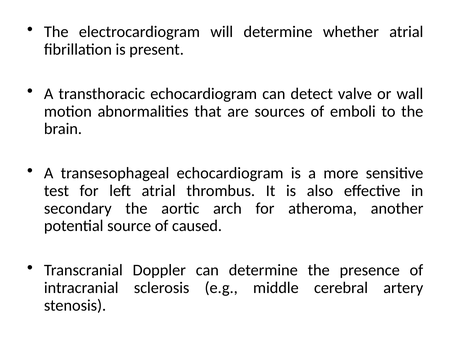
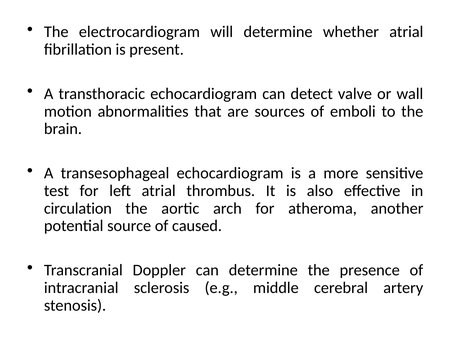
secondary: secondary -> circulation
